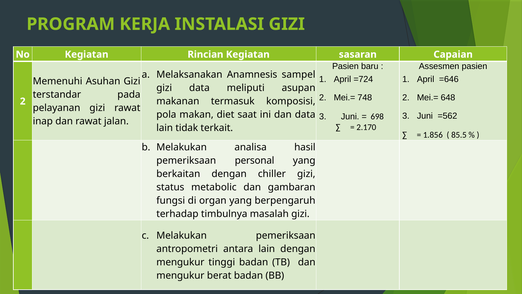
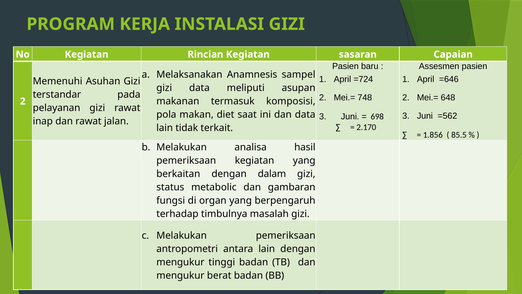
pemeriksaan personal: personal -> kegiatan
chiller: chiller -> dalam
